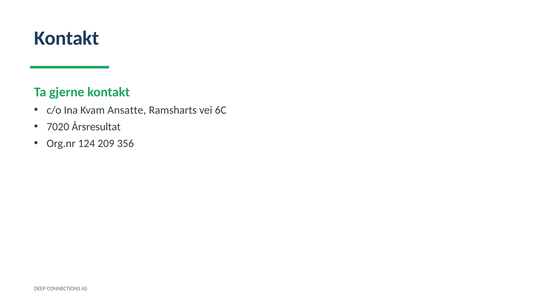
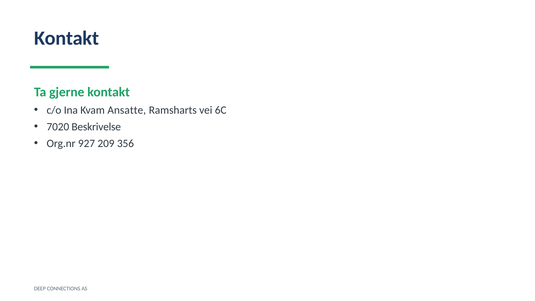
Årsresultat: Årsresultat -> Beskrivelse
124: 124 -> 927
